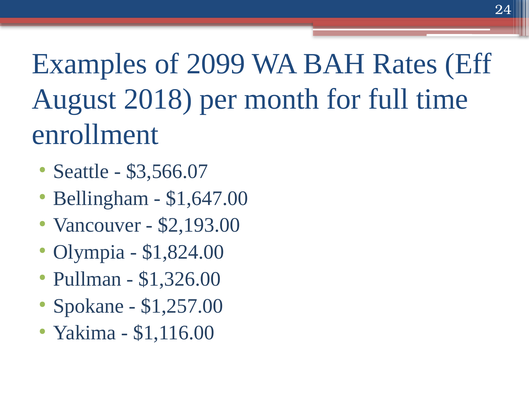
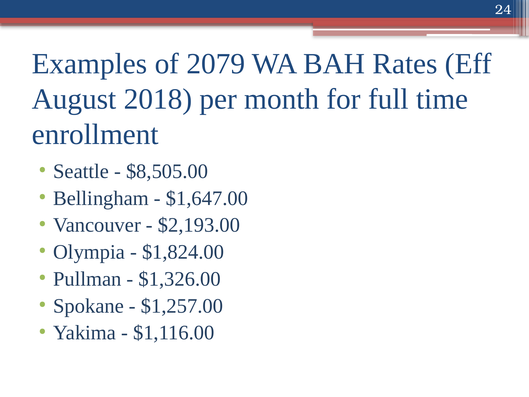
2099: 2099 -> 2079
$3,566.07: $3,566.07 -> $8,505.00
